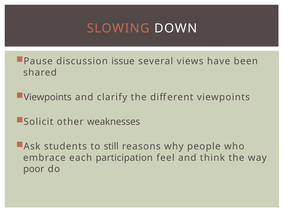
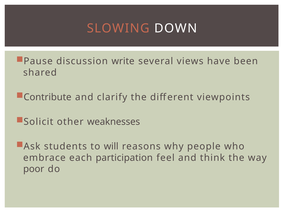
issue: issue -> write
Viewpoints at (48, 97): Viewpoints -> Contribute
still: still -> will
